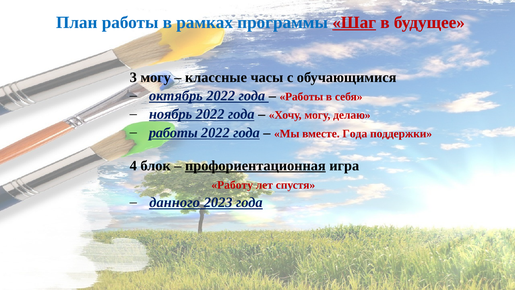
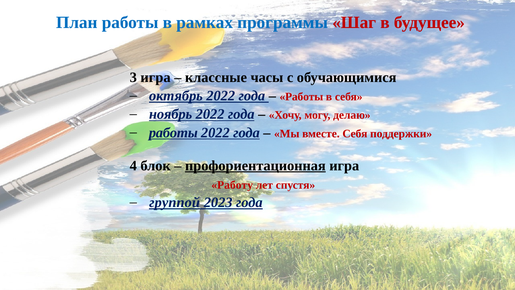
Шаг underline: present -> none
3 могу: могу -> игра
вместе Года: Года -> Себя
данного: данного -> группой
